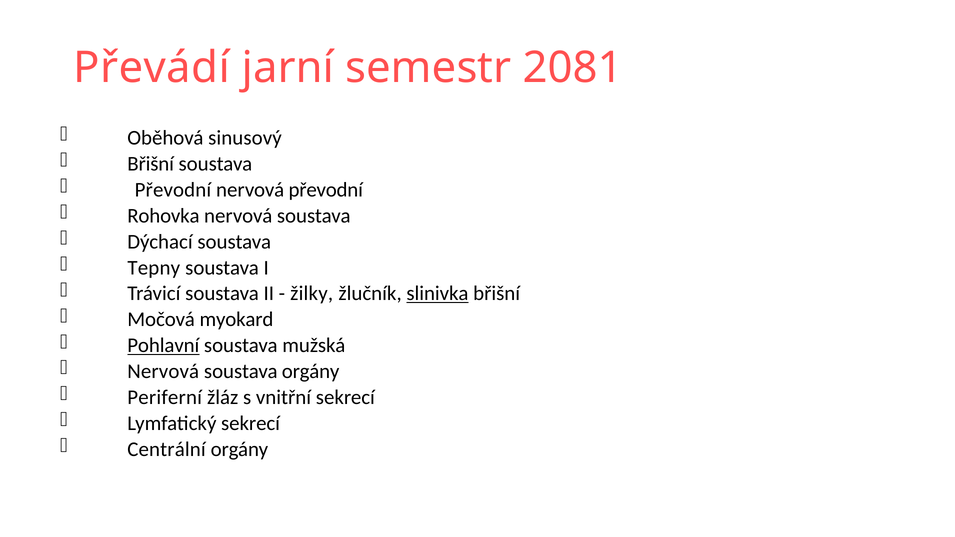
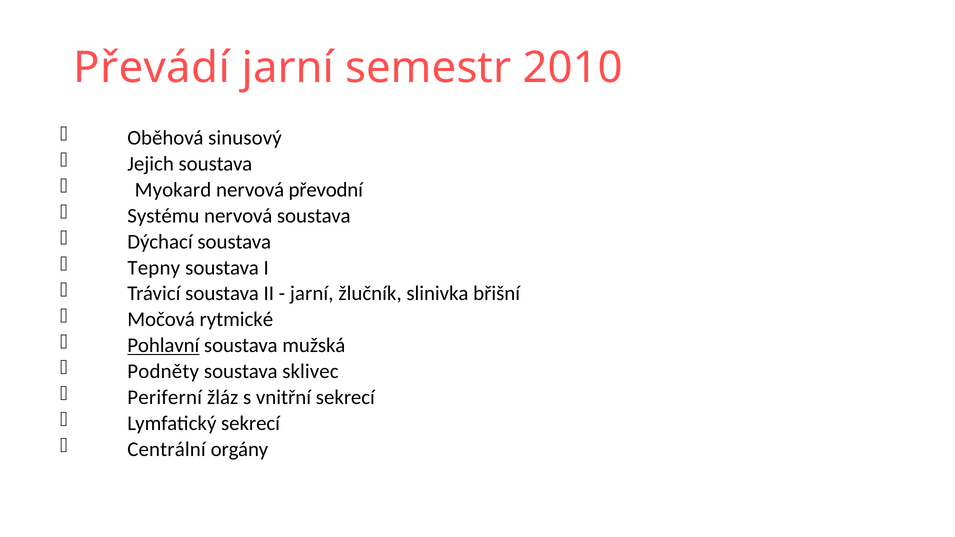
2081: 2081 -> 2010
Břišní at (151, 164): Břišní -> Jejich
Převodní at (173, 190): Převodní -> Myokard
Rohovka: Rohovka -> Systému
žilky at (312, 294): žilky -> jarní
slinivka underline: present -> none
myokard: myokard -> rytmické
Nervová at (163, 372): Nervová -> Podněty
soustava orgány: orgány -> sklivec
